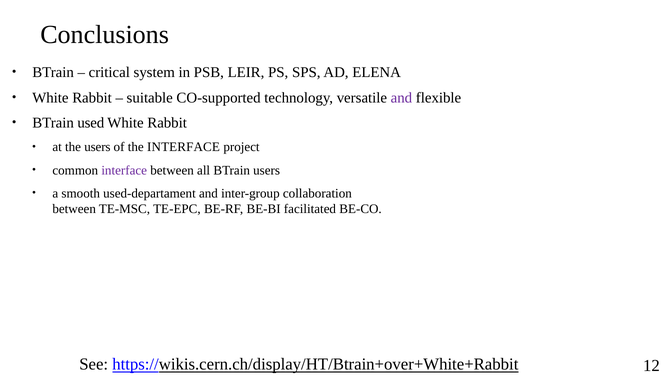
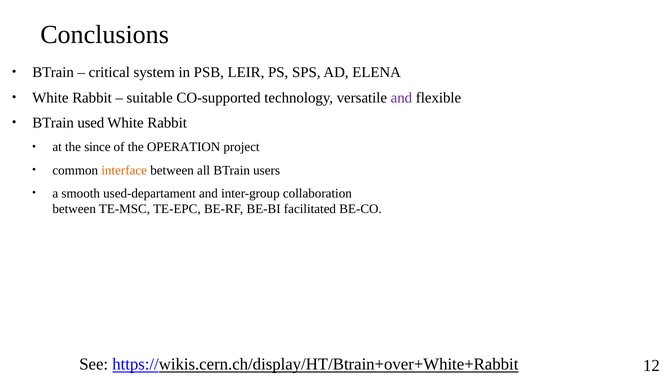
the users: users -> since
the INTERFACE: INTERFACE -> OPERATION
interface at (124, 170) colour: purple -> orange
